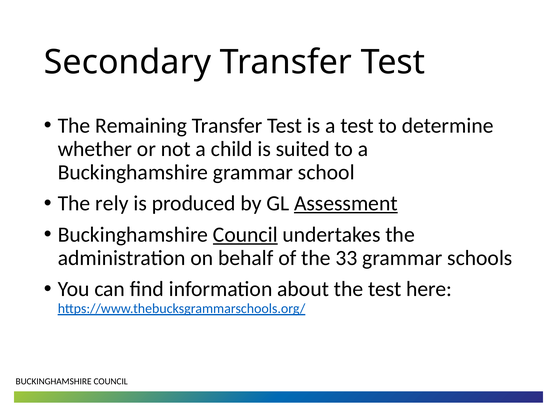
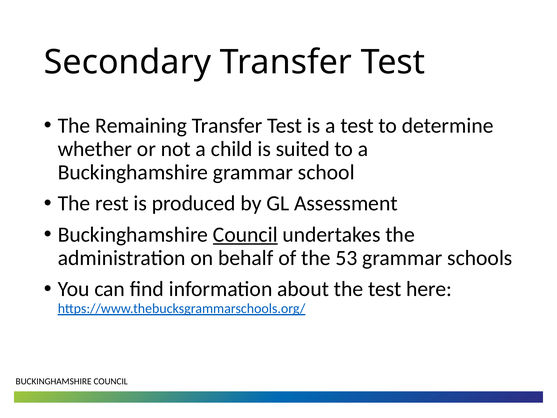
rely: rely -> rest
Assessment underline: present -> none
33: 33 -> 53
